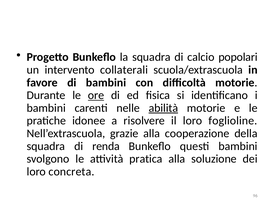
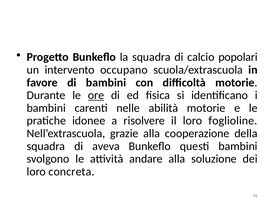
collaterali: collaterali -> occupano
abilità underline: present -> none
renda: renda -> aveva
pratica: pratica -> andare
